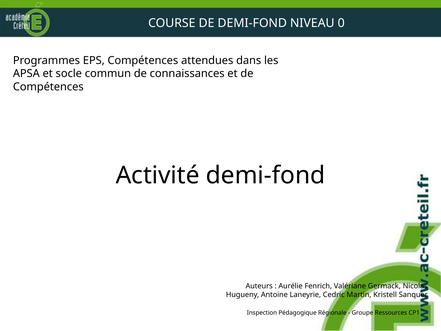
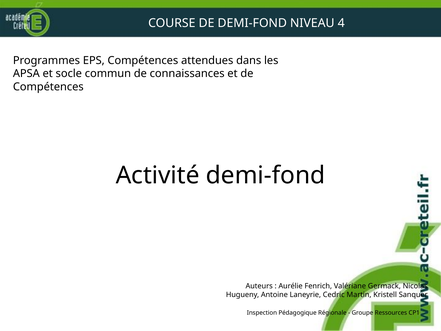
0: 0 -> 4
